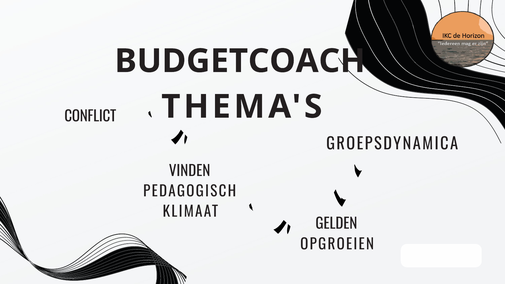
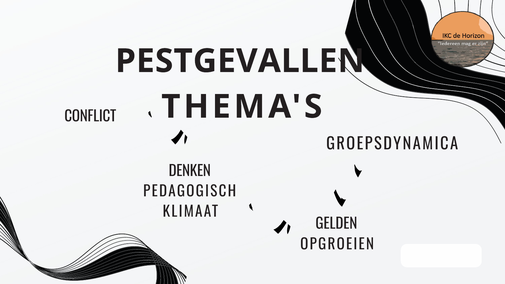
BUDGETCOACH: BUDGETCOACH -> PESTGEVALLEN
VINDEN: VINDEN -> DENKEN
